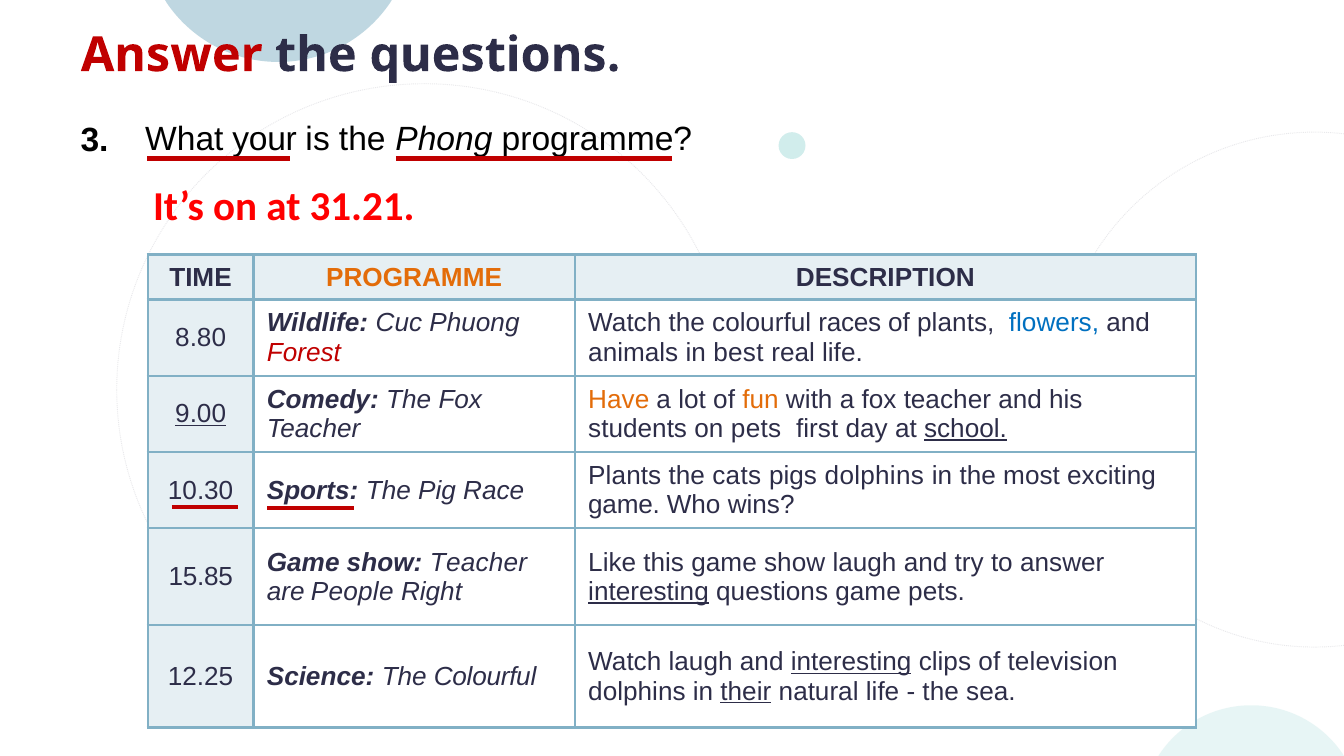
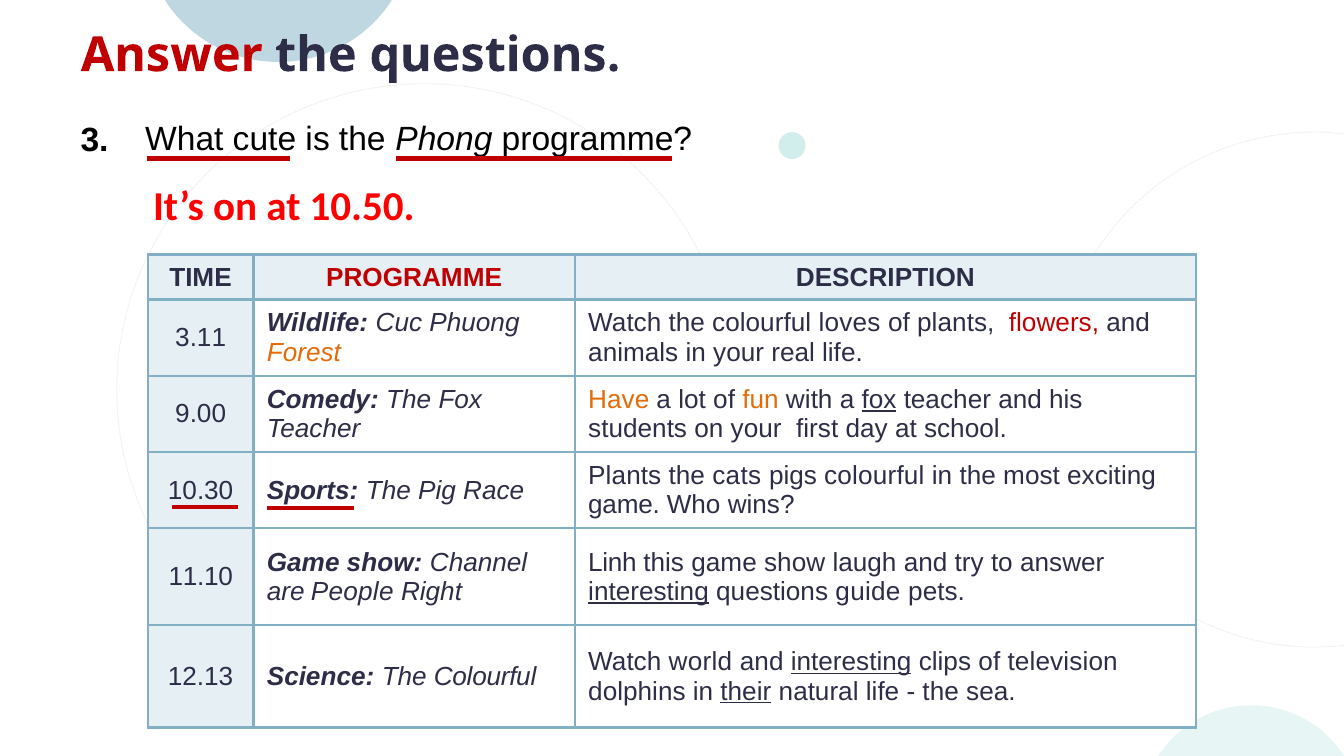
your: your -> cute
31.21: 31.21 -> 10.50
PROGRAMME at (414, 277) colour: orange -> red
races: races -> loves
ﬂowers colour: blue -> red
8.80: 8.80 -> 3.11
Forest colour: red -> orange
in best: best -> your
fox at (879, 400) underline: none -> present
9.00 underline: present -> none
on pets: pets -> your
school underline: present -> none
pigs dolphins: dolphins -> colourful
show Teacher: Teacher -> Channel
Like: Like -> Linh
15.85: 15.85 -> 11.10
questions game: game -> guide
Watch laugh: laugh -> world
12.25: 12.25 -> 12.13
